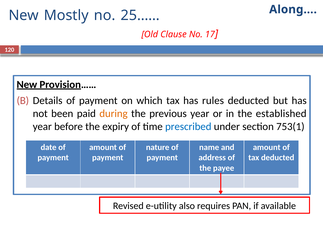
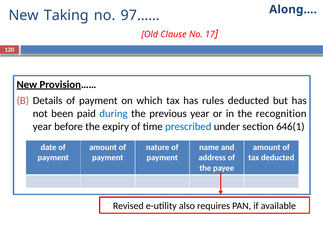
Mostly: Mostly -> Taking
25……: 25…… -> 97……
during colour: orange -> blue
established: established -> recognition
753(1: 753(1 -> 646(1
